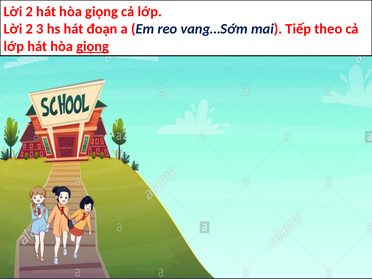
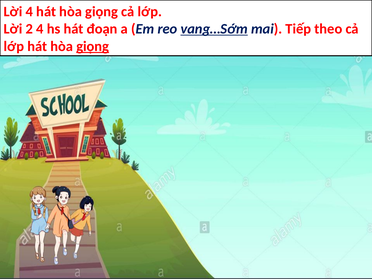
2 at (29, 12): 2 -> 4
2 3: 3 -> 4
vang…Sớm underline: none -> present
